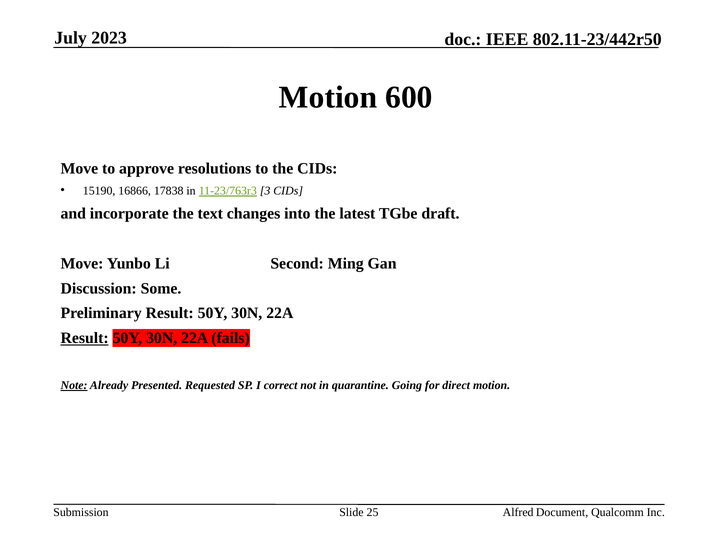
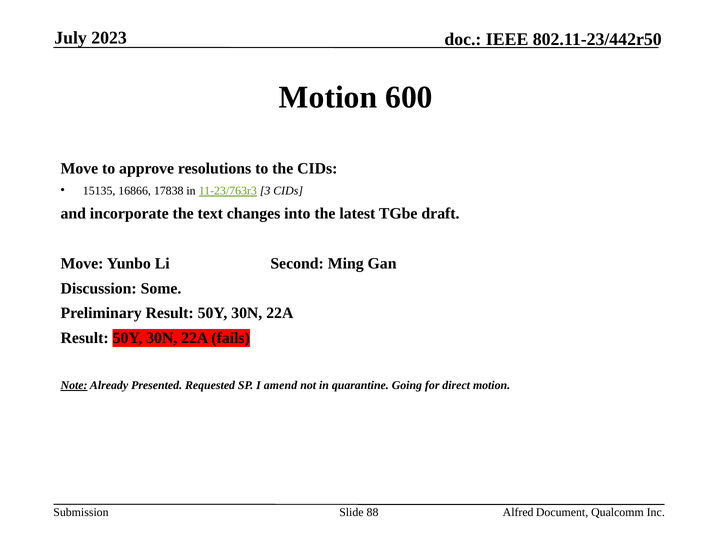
15190: 15190 -> 15135
Result at (85, 338) underline: present -> none
correct: correct -> amend
25: 25 -> 88
